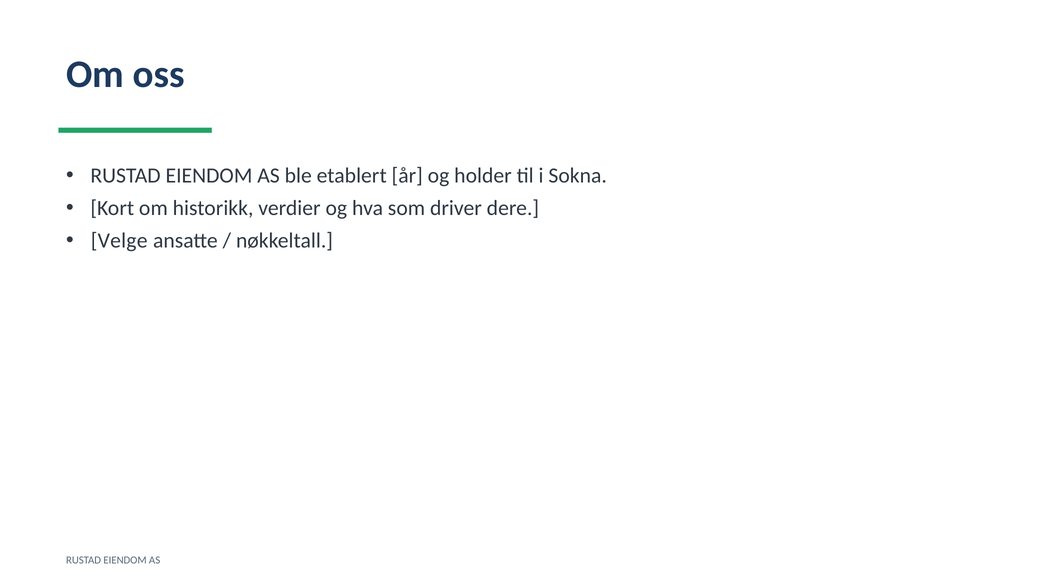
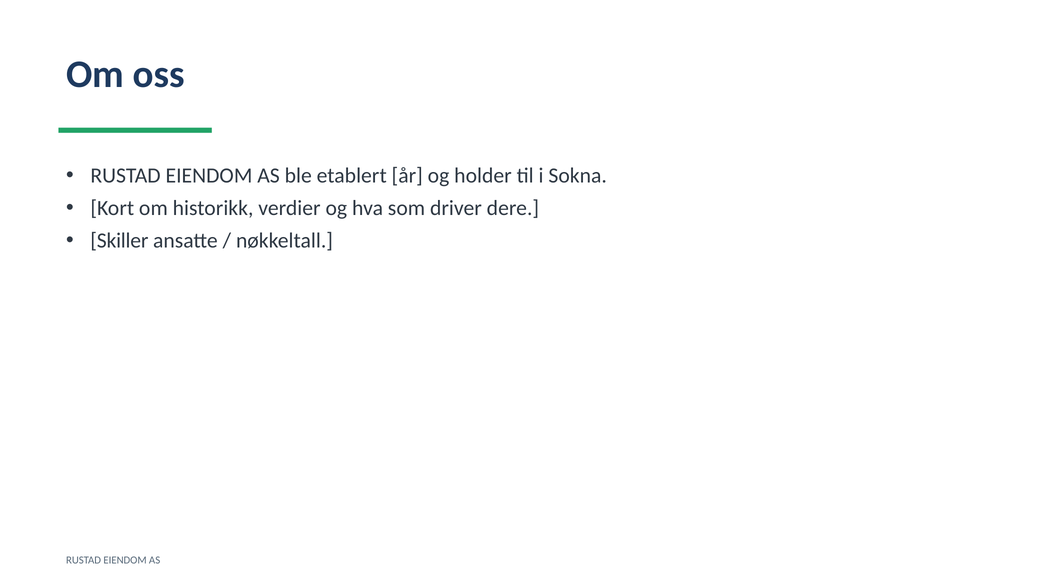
Velge: Velge -> Skiller
